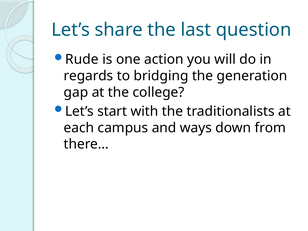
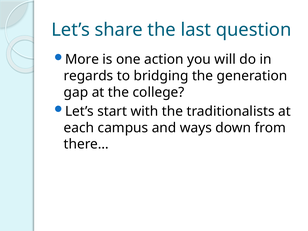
Rude: Rude -> More
